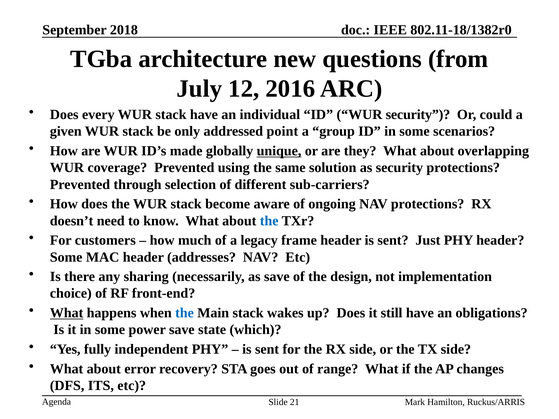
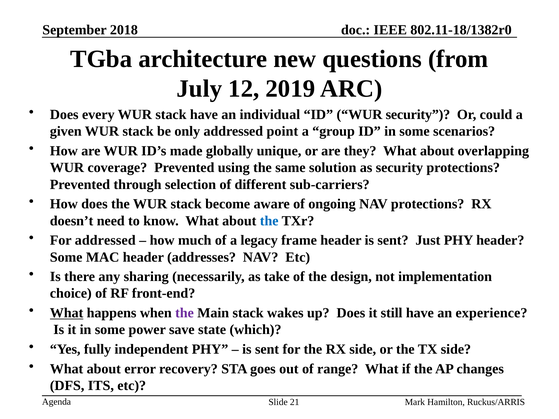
2016: 2016 -> 2019
unique underline: present -> none
For customers: customers -> addressed
as save: save -> take
the at (184, 313) colour: blue -> purple
obligations: obligations -> experience
